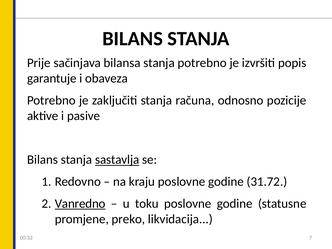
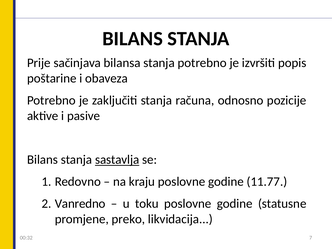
garantuje: garantuje -> poštarine
31.72: 31.72 -> 11.77
Vanredno underline: present -> none
